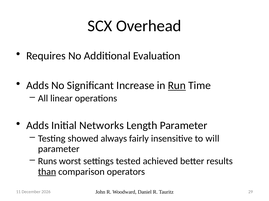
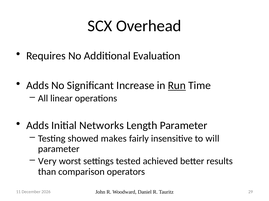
always: always -> makes
Runs: Runs -> Very
than underline: present -> none
